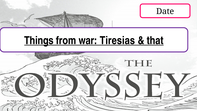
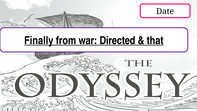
Things: Things -> Finally
Tiresias: Tiresias -> Directed
